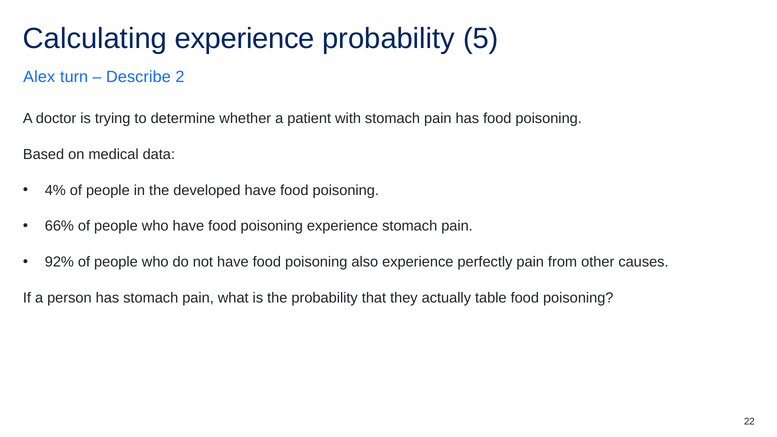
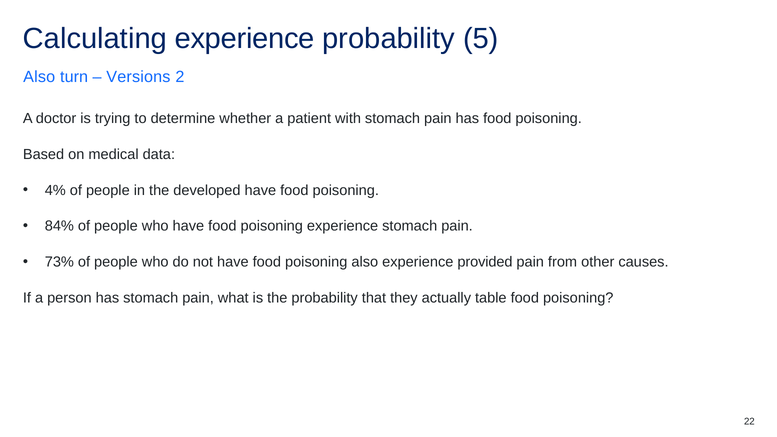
Alex at (39, 77): Alex -> Also
Describe: Describe -> Versions
66%: 66% -> 84%
92%: 92% -> 73%
perfectly: perfectly -> provided
